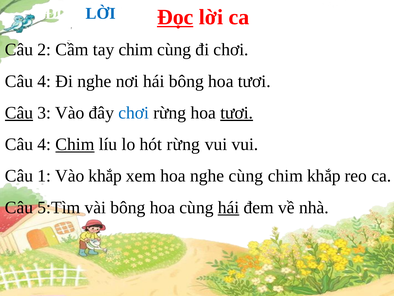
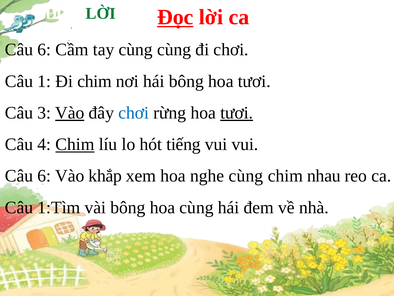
LỜI colour: blue -> green
2 at (44, 50): 2 -> 6
tay chim: chim -> cùng
4 at (44, 81): 4 -> 1
Đi nghe: nghe -> chim
Câu at (19, 113) underline: present -> none
Vào at (70, 113) underline: none -> present
hót rừng: rừng -> tiếng
1 at (44, 176): 1 -> 6
chim khắp: khắp -> nhau
5:Tìm: 5:Tìm -> 1:Tìm
hái at (229, 207) underline: present -> none
